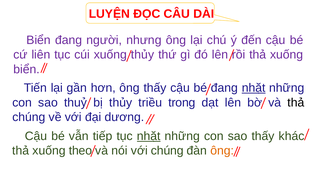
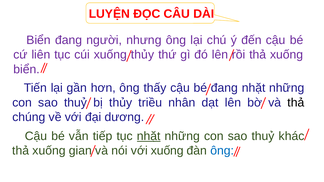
nhặt at (254, 88) underline: present -> none
trong: trong -> nhân
thấy at (263, 136): thấy -> thuỷ
theo: theo -> gian
với chúng: chúng -> xuống
ông at (222, 151) colour: orange -> blue
